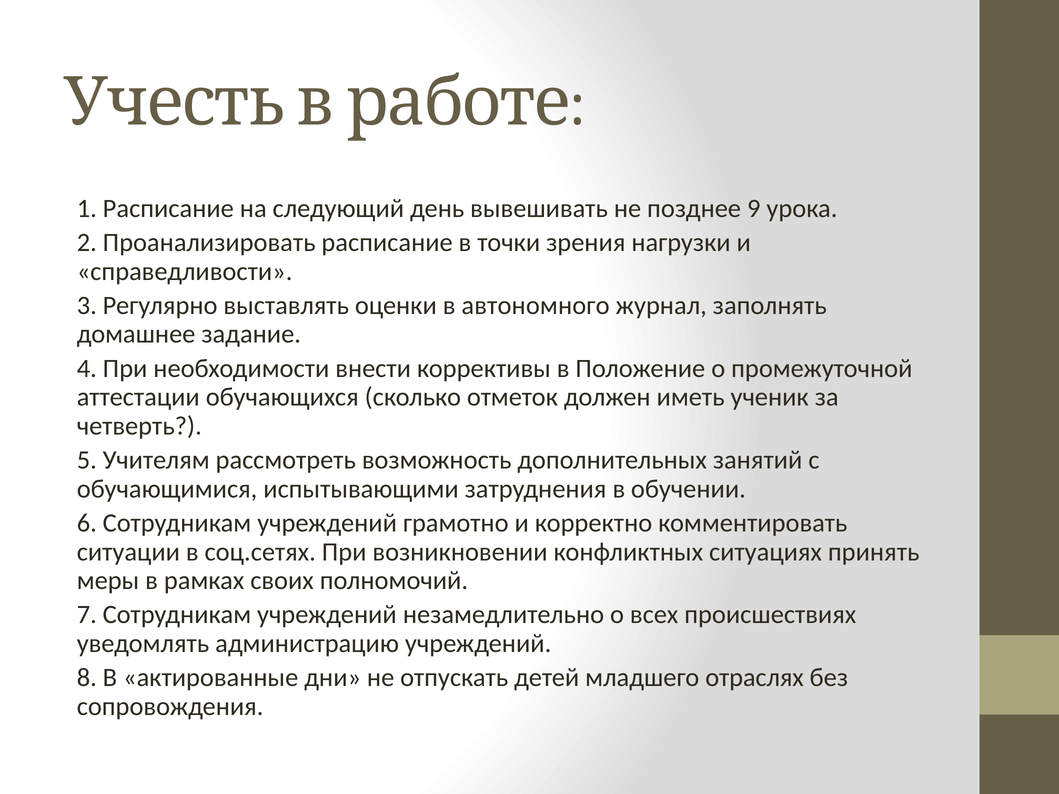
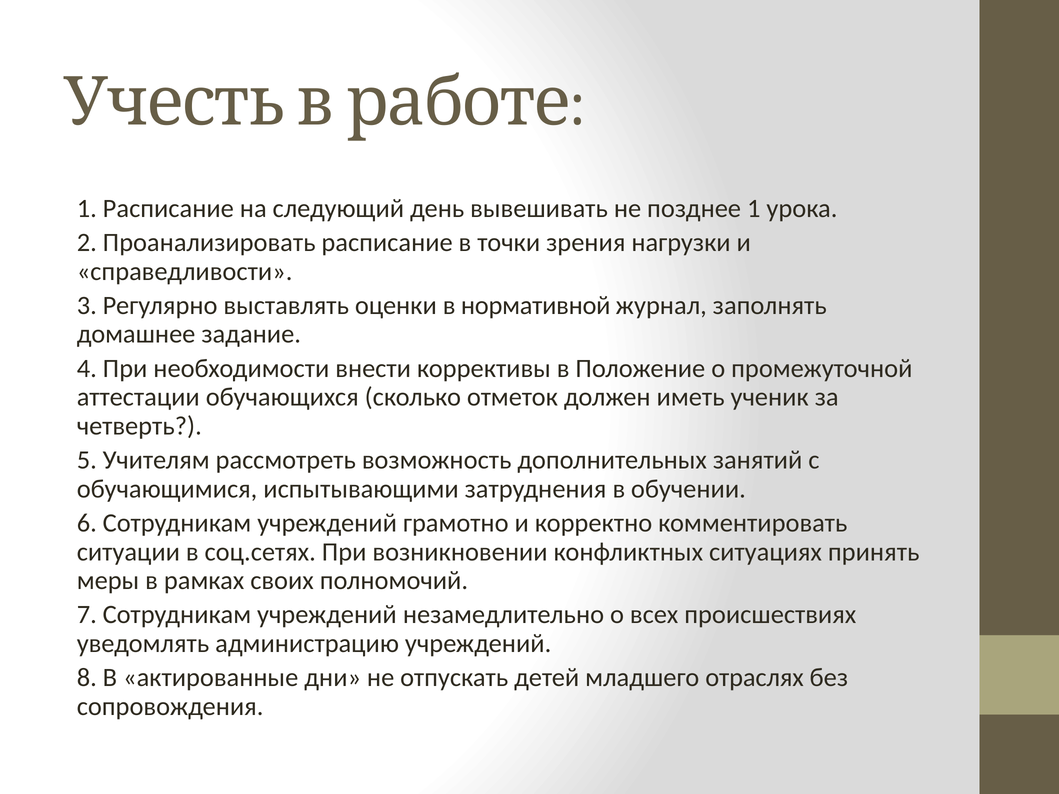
позднее 9: 9 -> 1
автономного: автономного -> нормативной
